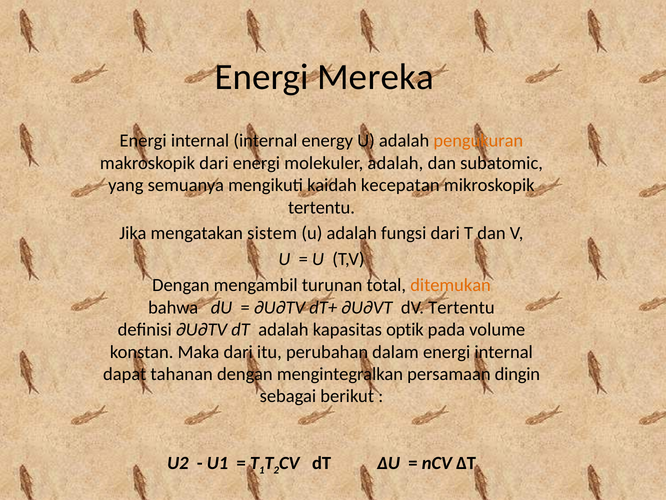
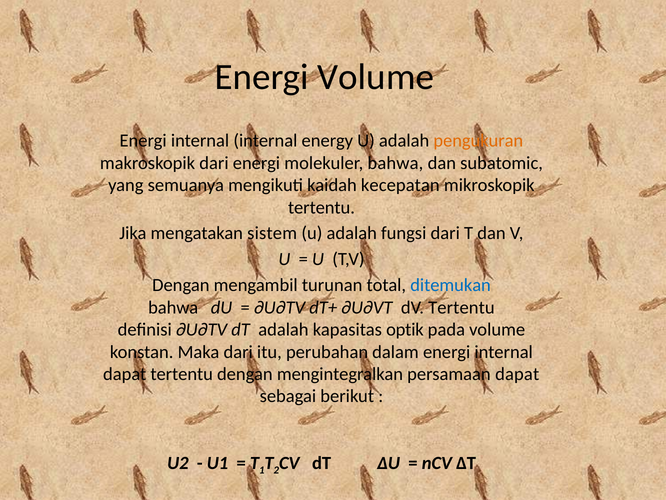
Energi Mereka: Mereka -> Volume
molekuler adalah: adalah -> bahwa
ditemukan colour: orange -> blue
dapat tahanan: tahanan -> tertentu
persamaan dingin: dingin -> dapat
